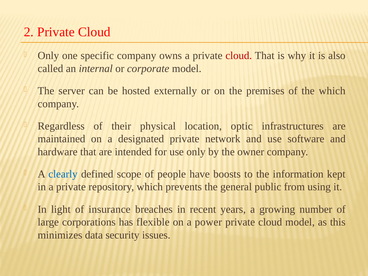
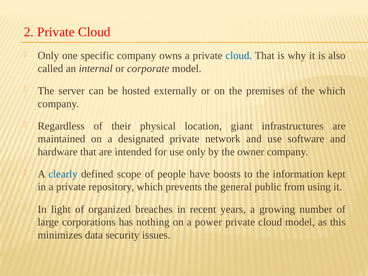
cloud at (239, 56) colour: red -> blue
optic: optic -> giant
insurance: insurance -> organized
flexible: flexible -> nothing
